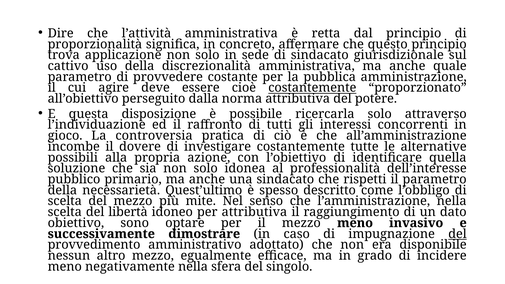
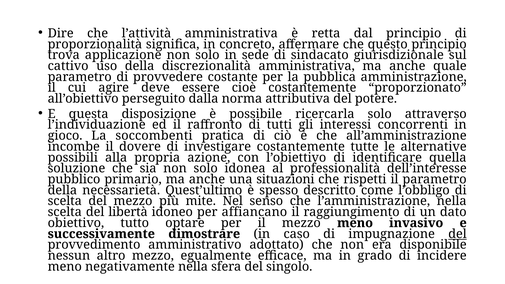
costantemente at (312, 88) underline: present -> none
controversia: controversia -> soccombenti
una sindacato: sindacato -> situazioni
per attributiva: attributiva -> affiancano
sono: sono -> tutto
